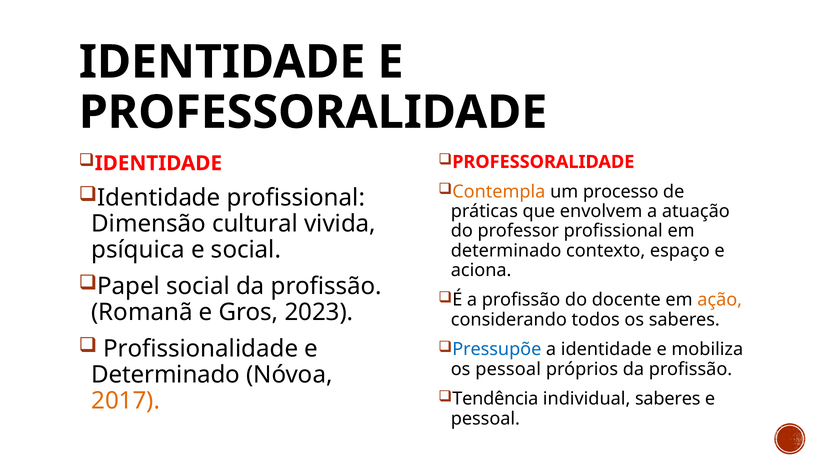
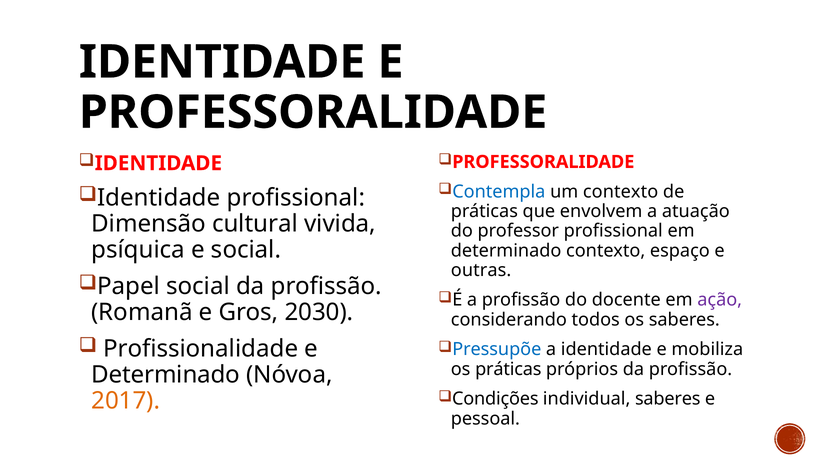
Contempla colour: orange -> blue
um processo: processo -> contexto
aciona: aciona -> outras
ação colour: orange -> purple
2023: 2023 -> 2030
os pessoal: pessoal -> práticas
Tendência: Tendência -> Condições
